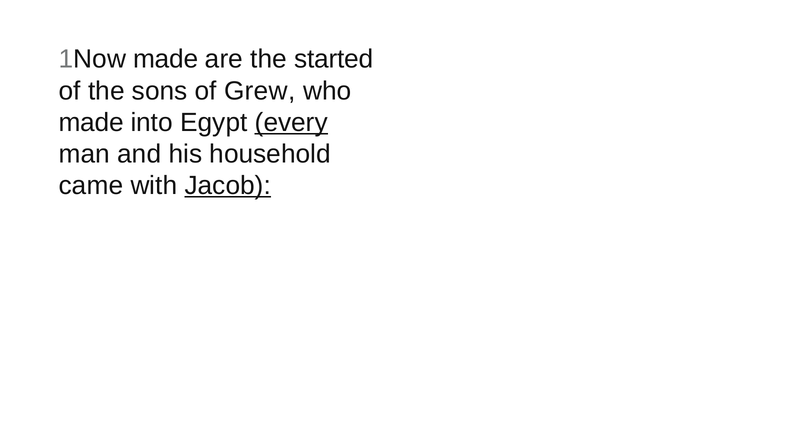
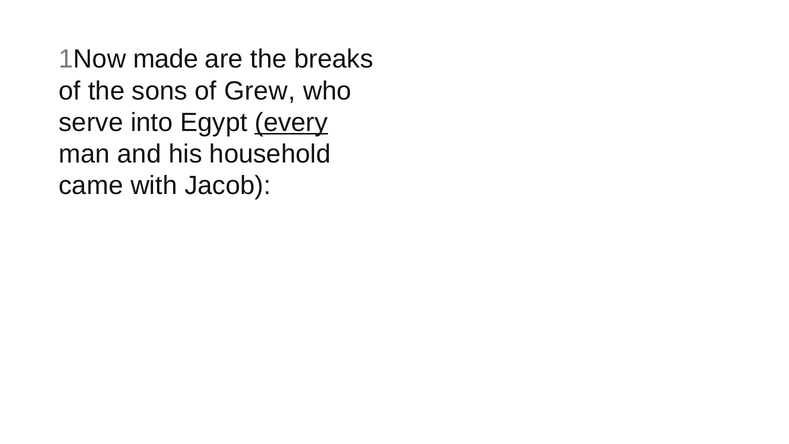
started: started -> breaks
made at (91, 122): made -> serve
Jacob underline: present -> none
